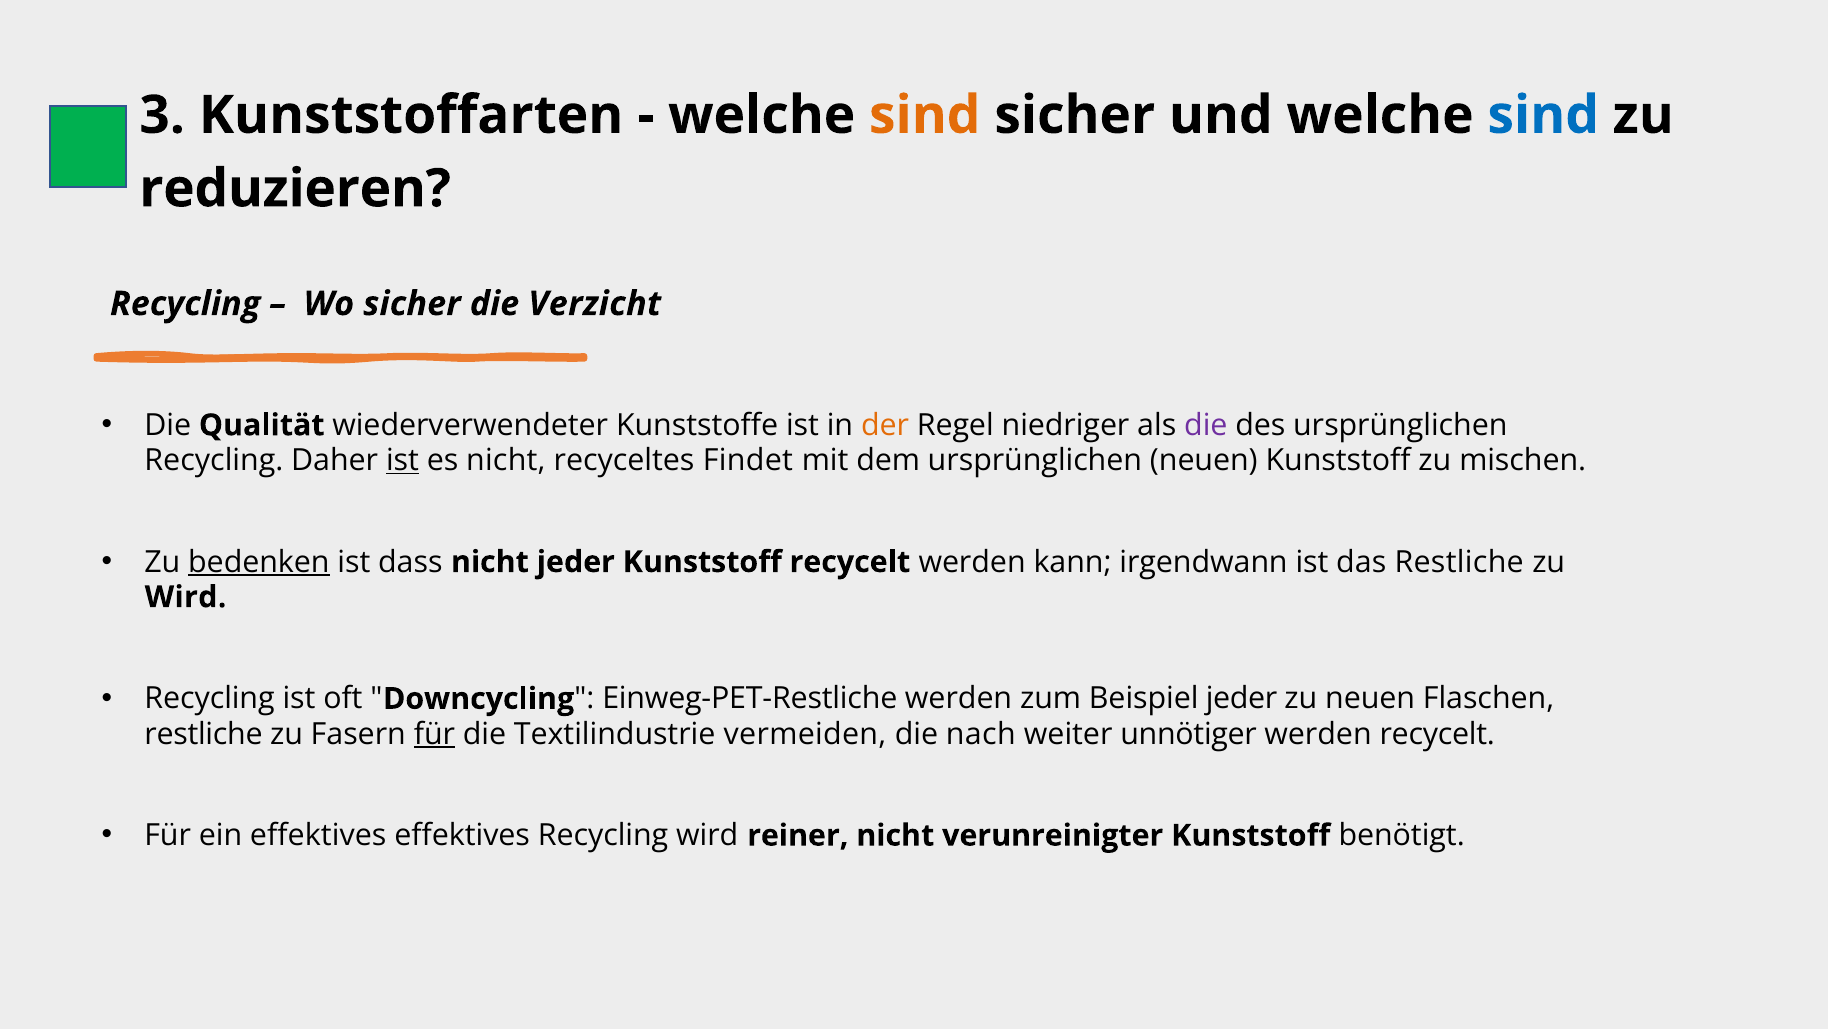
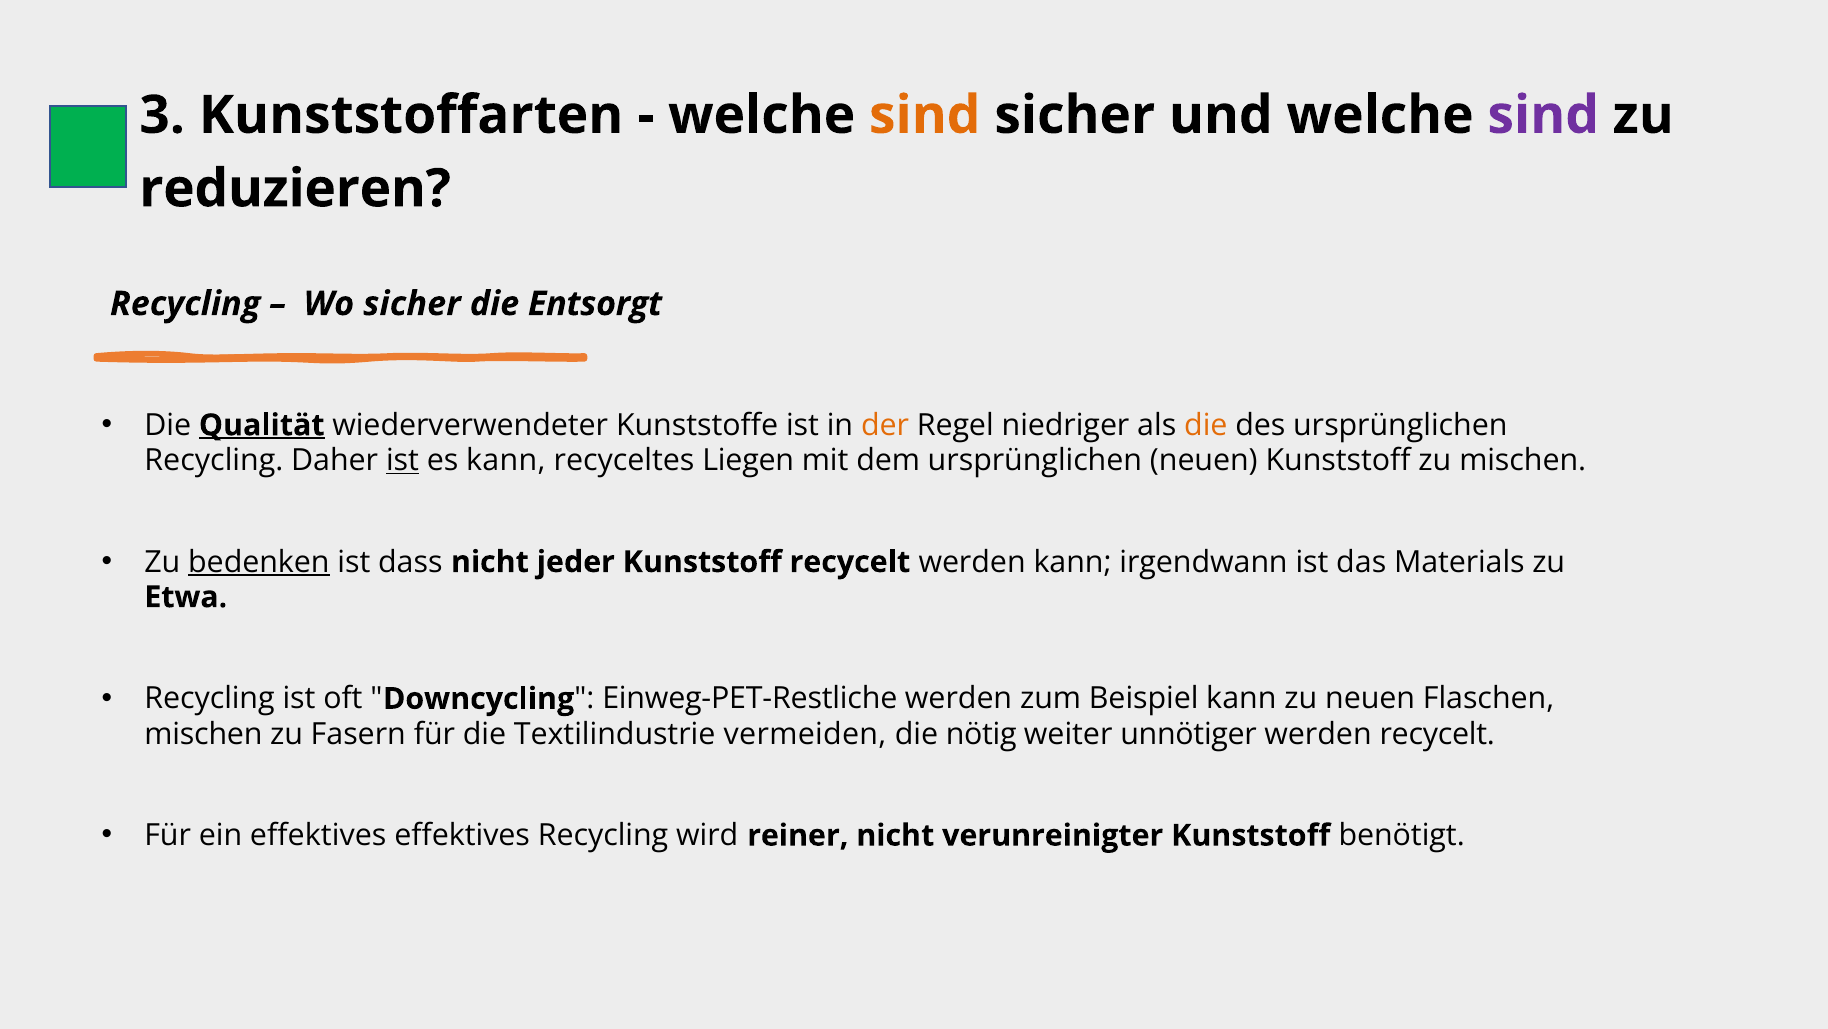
sind at (1543, 115) colour: blue -> purple
Verzicht: Verzicht -> Entsorgt
Qualität underline: none -> present
die at (1206, 425) colour: purple -> orange
es nicht: nicht -> kann
Findet: Findet -> Liegen
das Restliche: Restliche -> Materials
Wird at (186, 597): Wird -> Etwa
Beispiel jeder: jeder -> kann
restliche at (204, 733): restliche -> mischen
für at (434, 733) underline: present -> none
nach: nach -> nötig
